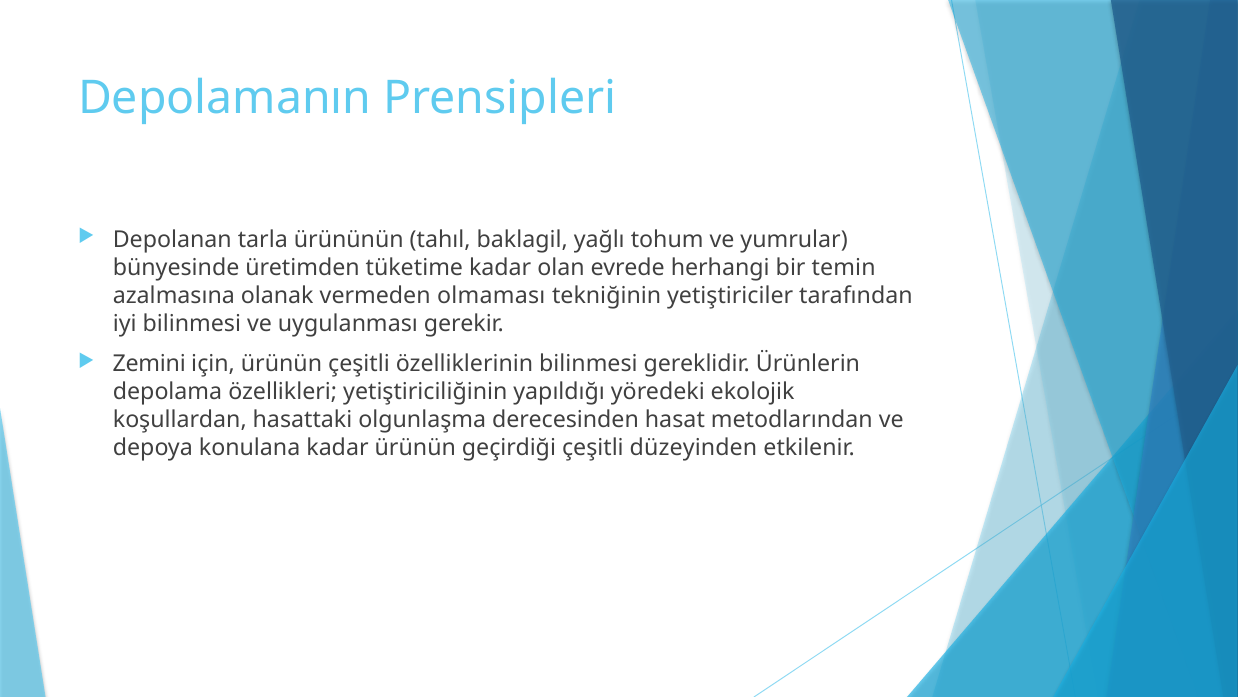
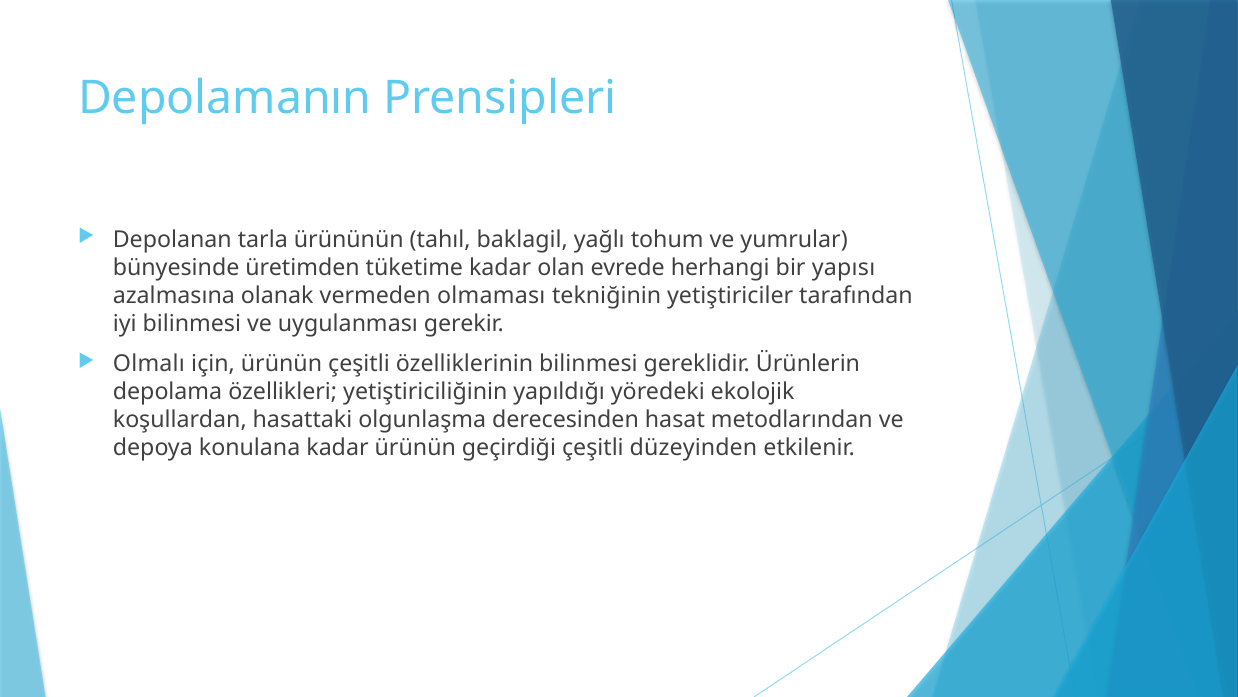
temin: temin -> yapısı
Zemini: Zemini -> Olmalı
